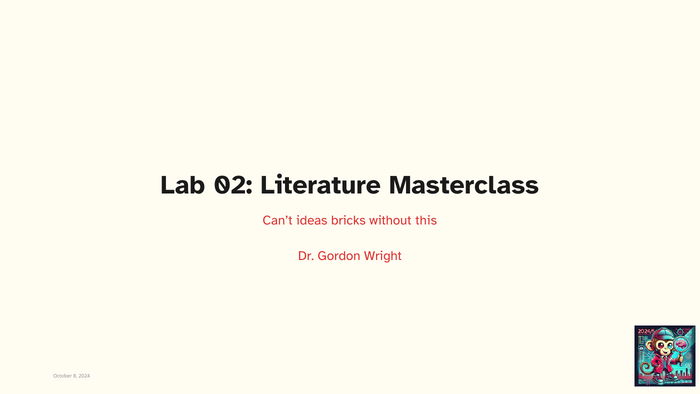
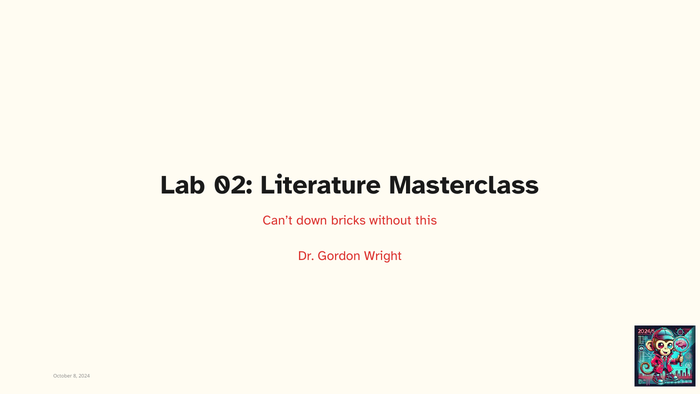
ideas: ideas -> down
